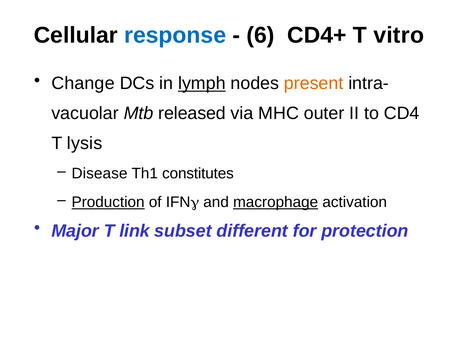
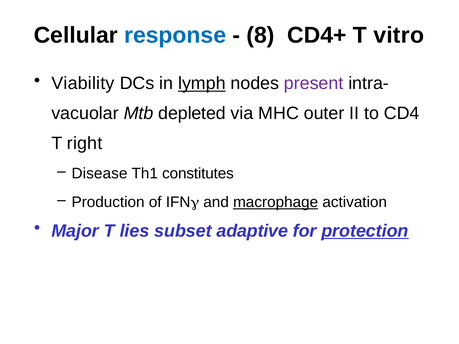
6: 6 -> 8
Change: Change -> Viability
present colour: orange -> purple
released: released -> depleted
lysis: lysis -> right
Production underline: present -> none
link: link -> lies
different: different -> adaptive
protection underline: none -> present
